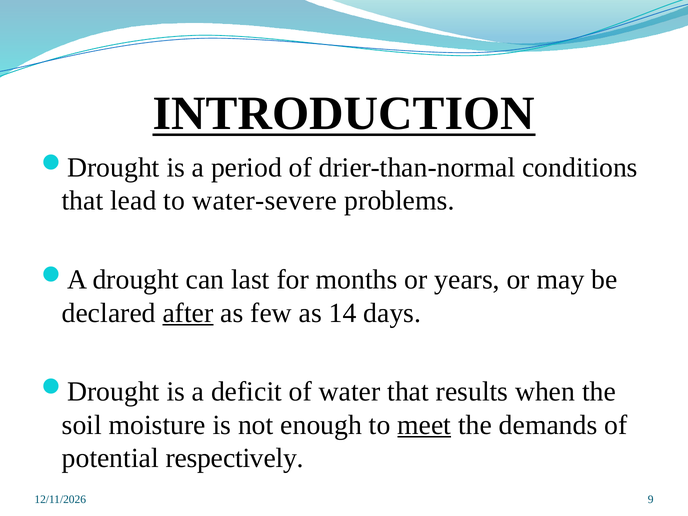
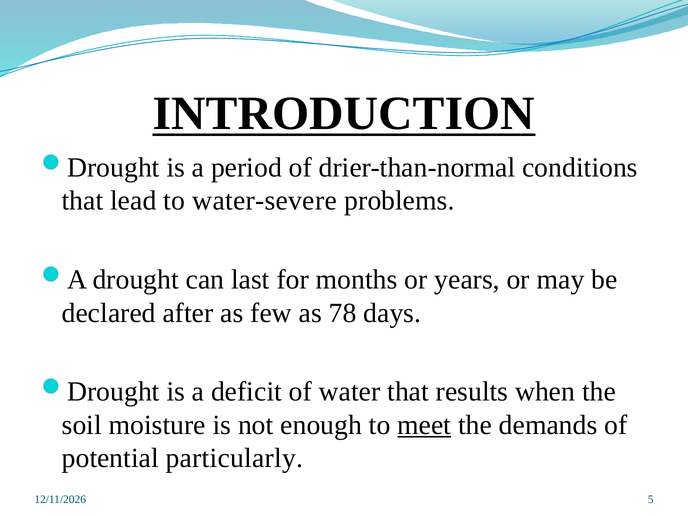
after underline: present -> none
14: 14 -> 78
respectively: respectively -> particularly
9: 9 -> 5
